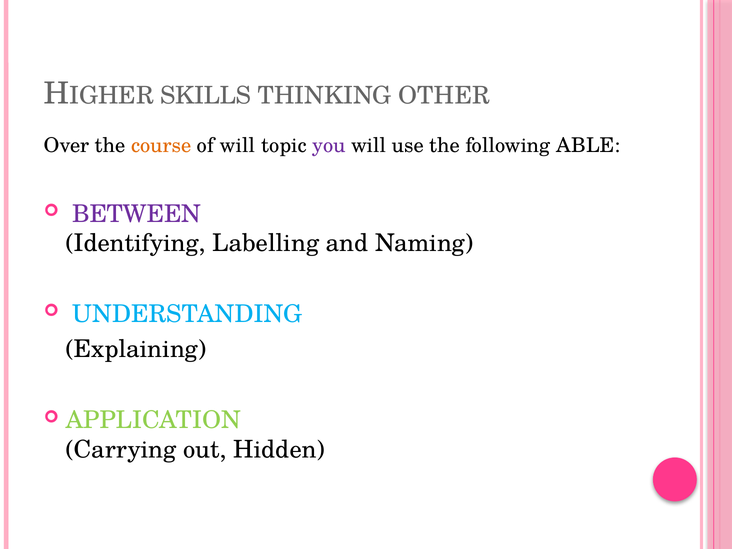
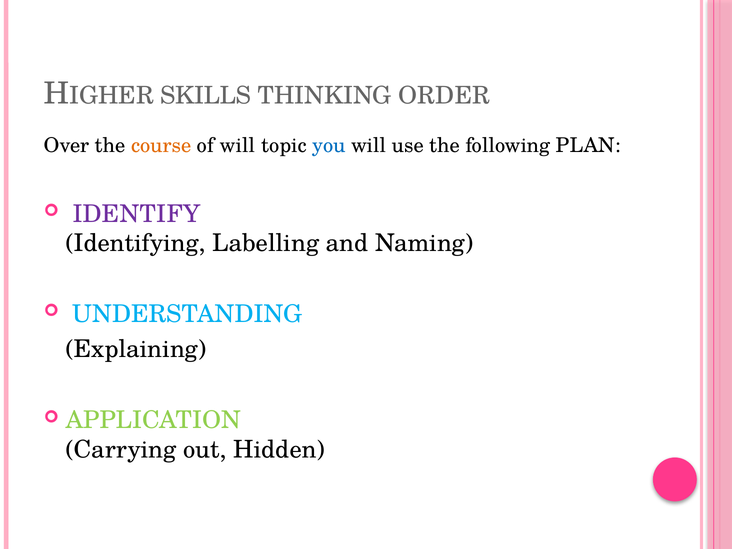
OTHER: OTHER -> ORDER
you colour: purple -> blue
ABLE: ABLE -> PLAN
BETWEEN: BETWEEN -> IDENTIFY
